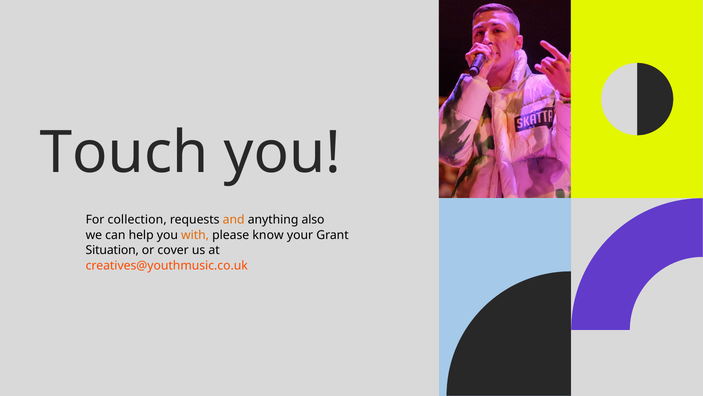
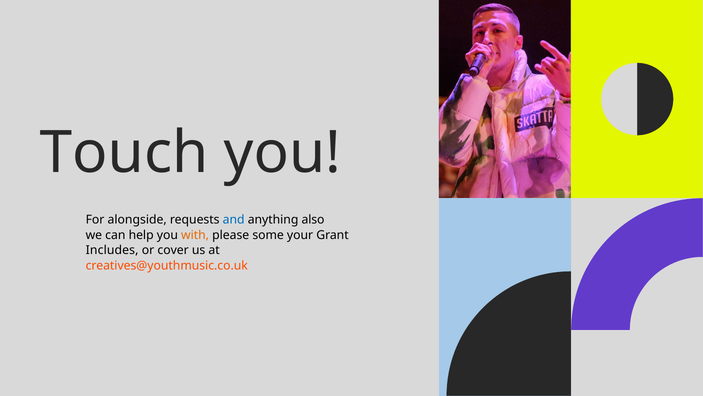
collection: collection -> alongside
and colour: orange -> blue
know: know -> some
Situation: Situation -> Includes
